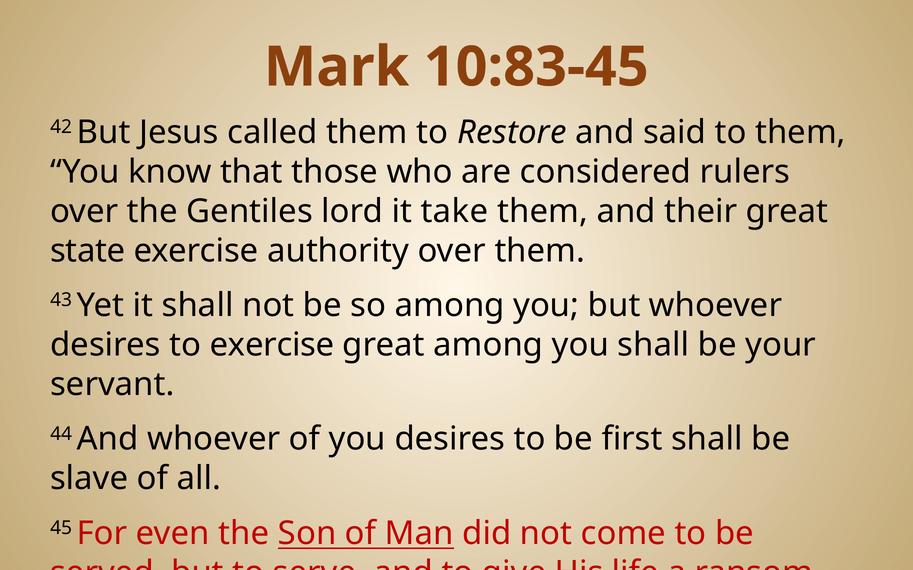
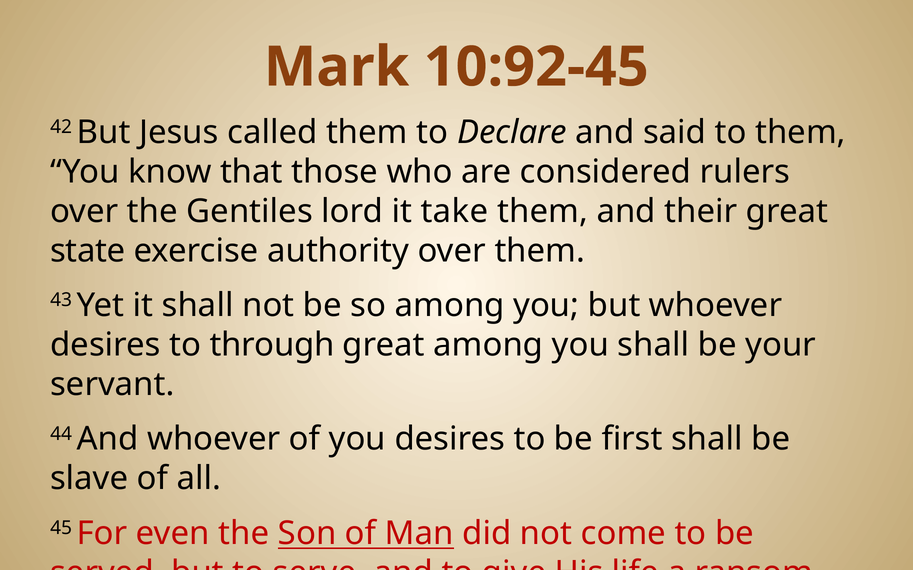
10:83-45: 10:83-45 -> 10:92-45
Restore: Restore -> Declare
to exercise: exercise -> through
